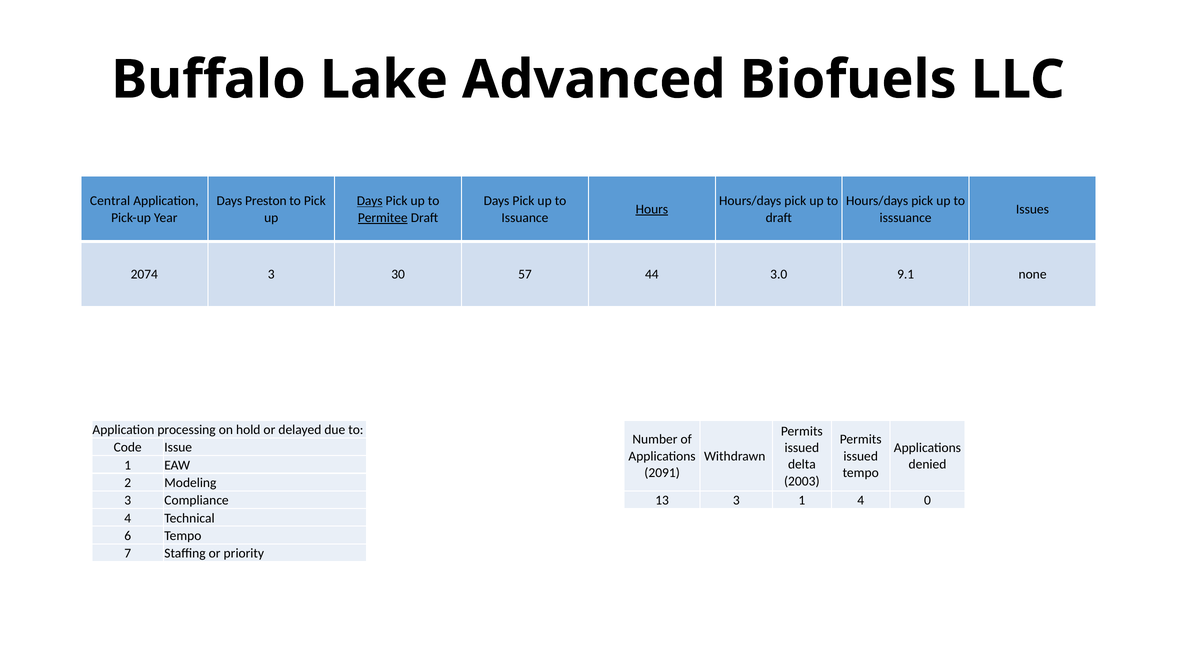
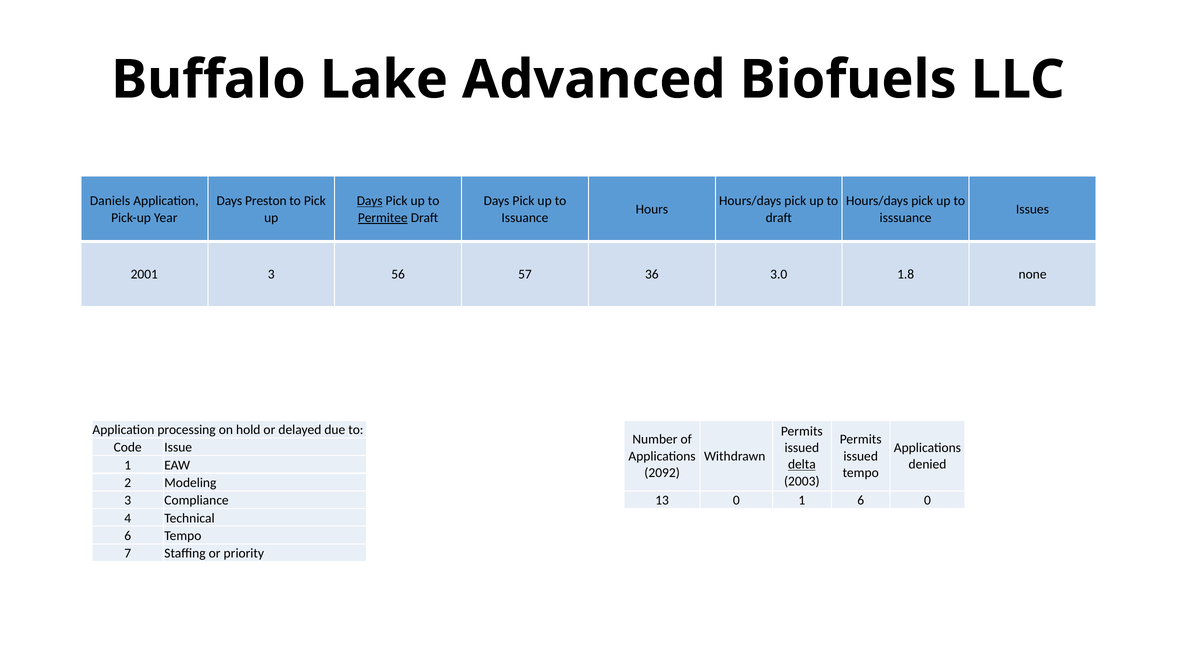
Central: Central -> Daniels
Hours underline: present -> none
2074: 2074 -> 2001
30: 30 -> 56
44: 44 -> 36
9.1: 9.1 -> 1.8
delta underline: none -> present
2091: 2091 -> 2092
13 3: 3 -> 0
1 4: 4 -> 6
